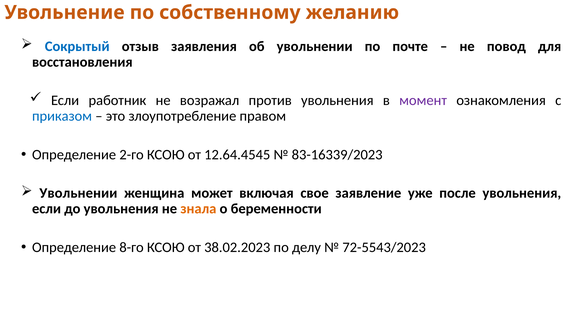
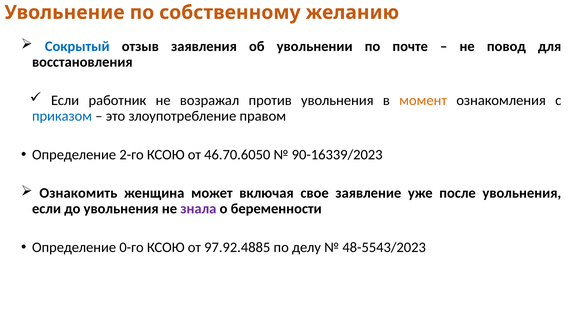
момент colour: purple -> orange
12.64.4545: 12.64.4545 -> 46.70.6050
83-16339/2023: 83-16339/2023 -> 90-16339/2023
Увольнении at (78, 193): Увольнении -> Ознакомить
знала colour: orange -> purple
8-го: 8-го -> 0-го
38.02.2023: 38.02.2023 -> 97.92.4885
72-5543/2023: 72-5543/2023 -> 48-5543/2023
